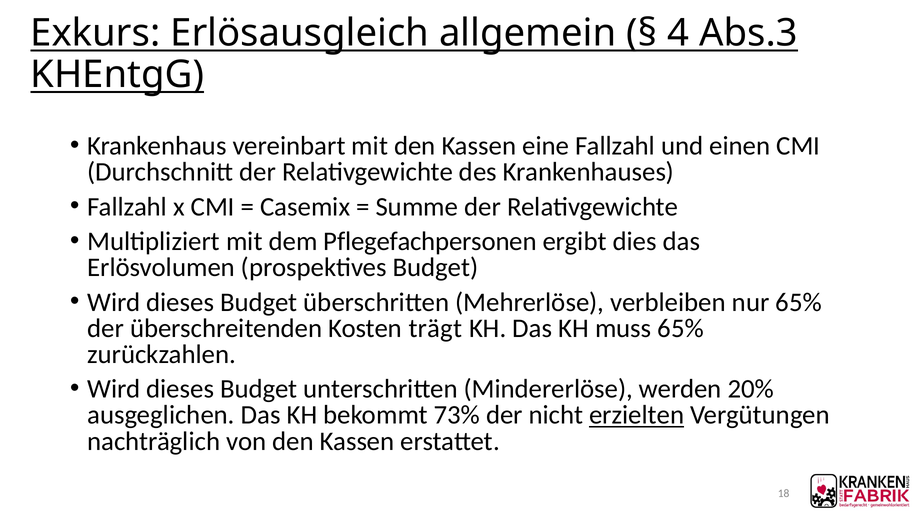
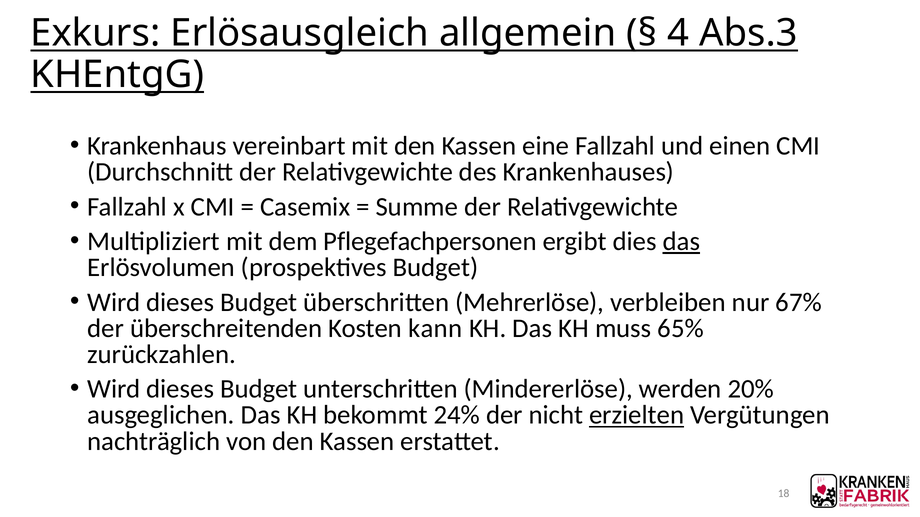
das at (681, 242) underline: none -> present
nur 65%: 65% -> 67%
trägt: trägt -> kann
73%: 73% -> 24%
